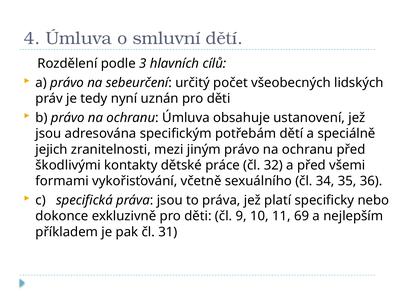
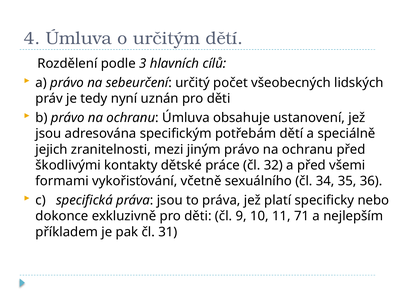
smluvní: smluvní -> určitým
69: 69 -> 71
